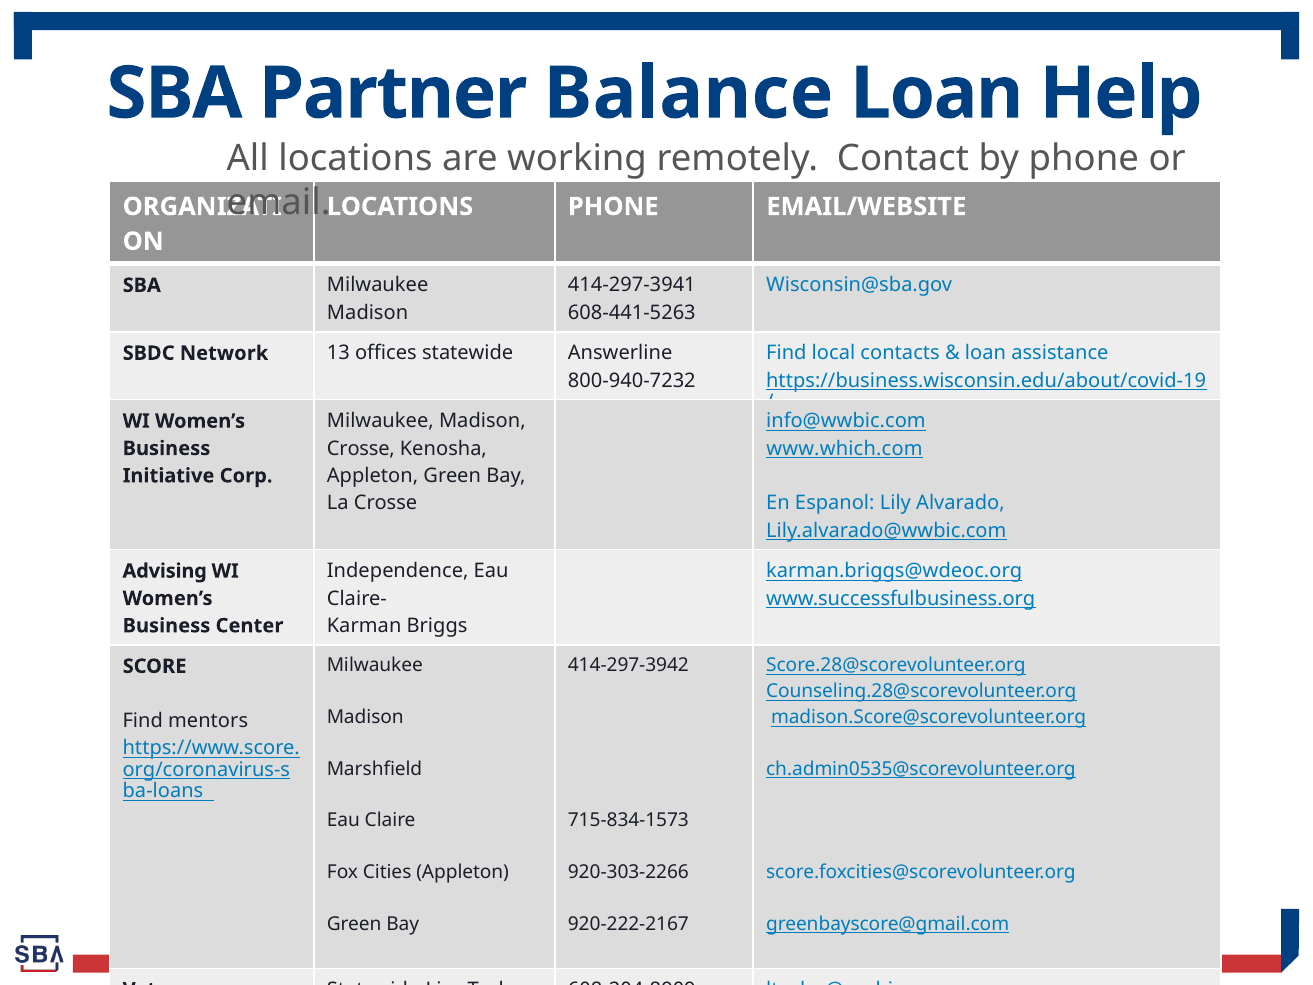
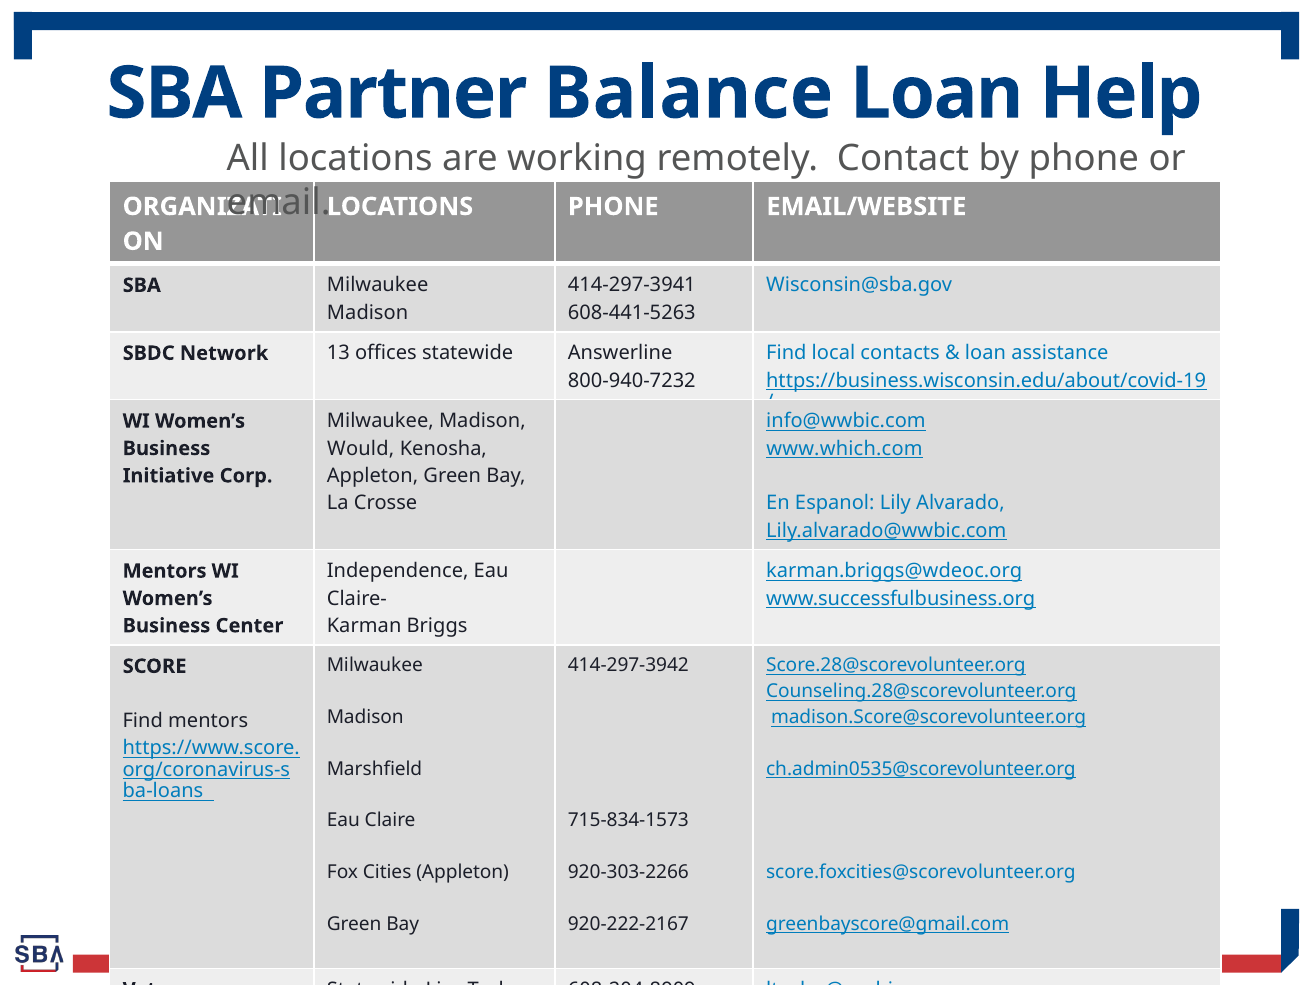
Crosse at (361, 448): Crosse -> Would
Advising at (165, 571): Advising -> Mentors
